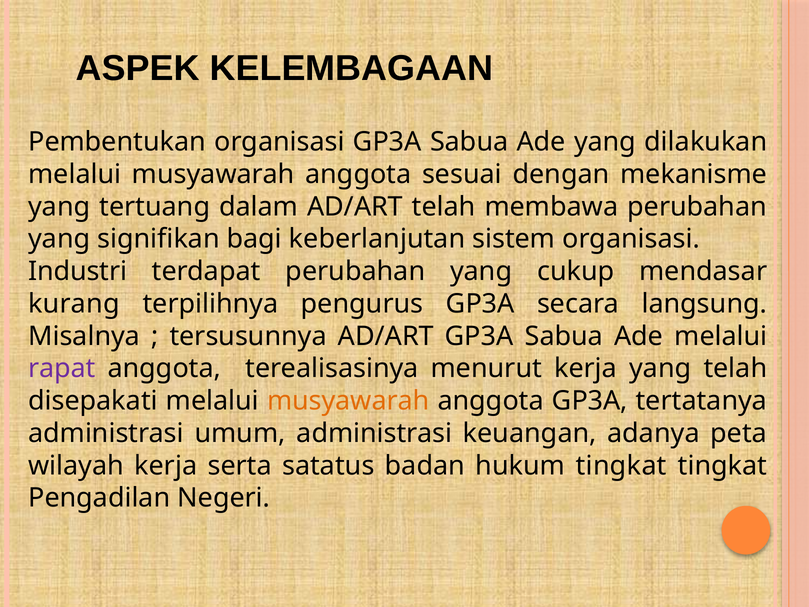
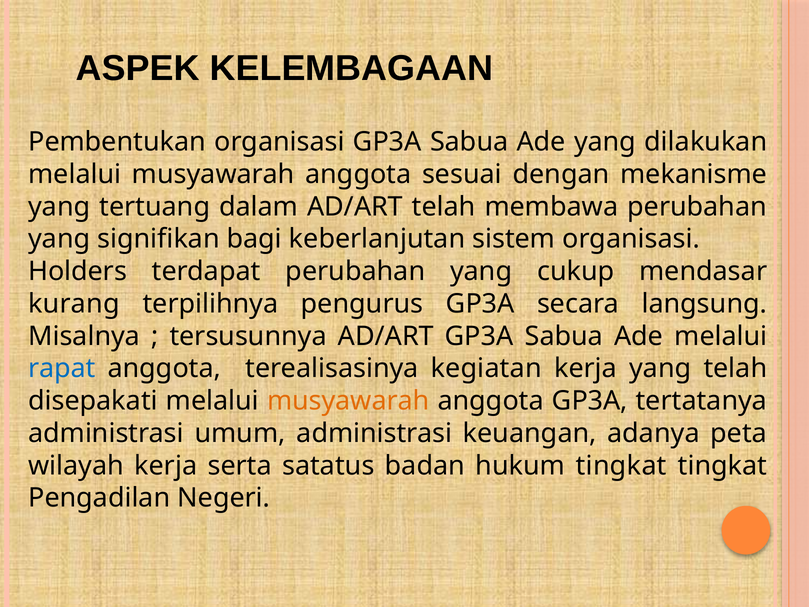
Industri: Industri -> Holders
rapat colour: purple -> blue
menurut: menurut -> kegiatan
